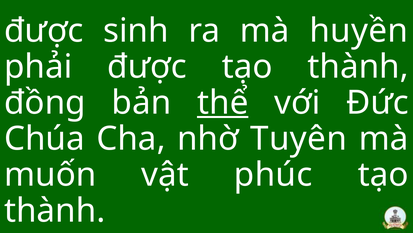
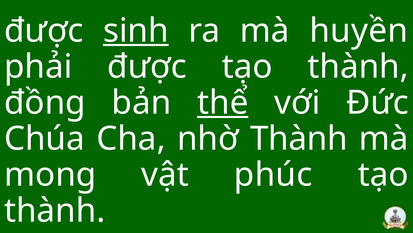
sinh underline: none -> present
nhờ Tuyên: Tuyên -> Thành
muốn: muốn -> mong
